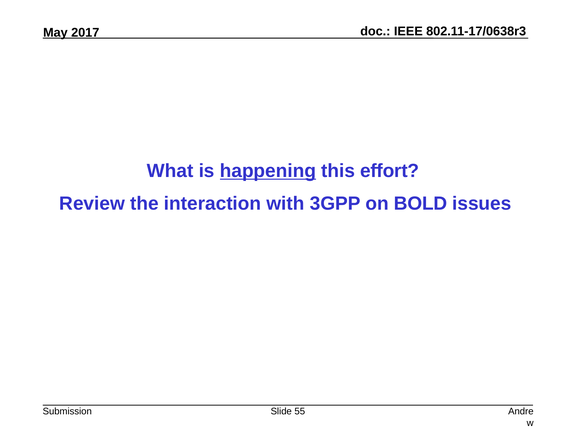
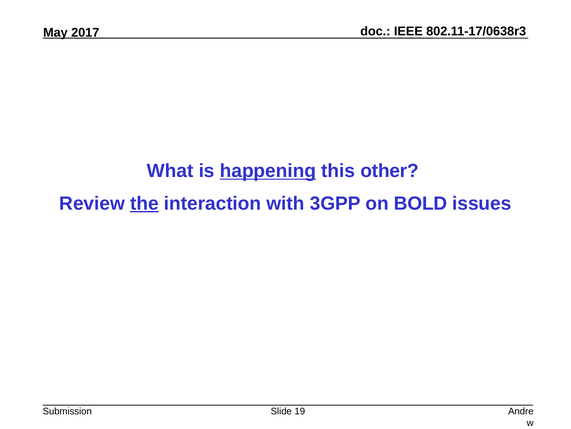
effort: effort -> other
the underline: none -> present
55: 55 -> 19
